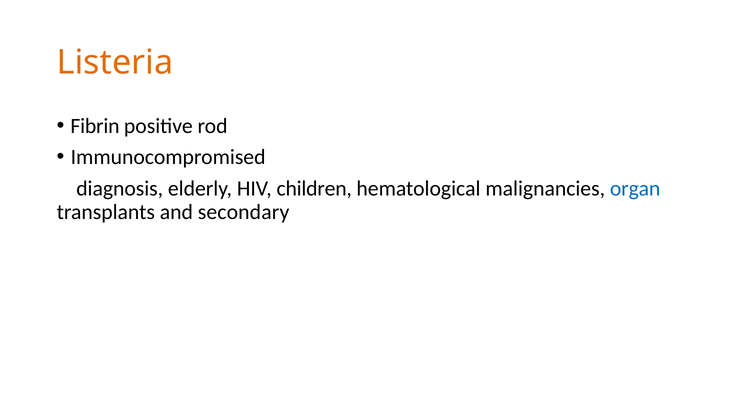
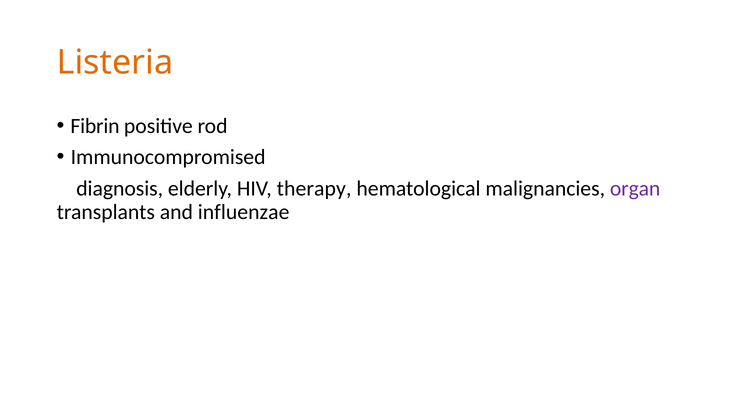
children: children -> therapy
organ colour: blue -> purple
secondary: secondary -> influenzae
